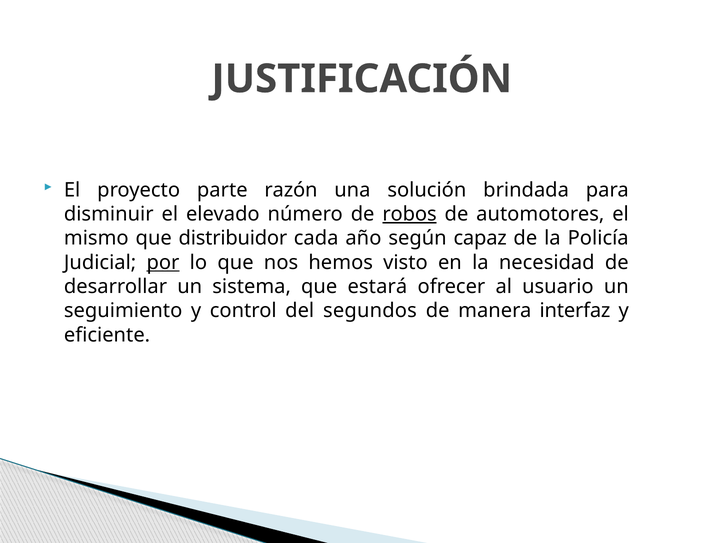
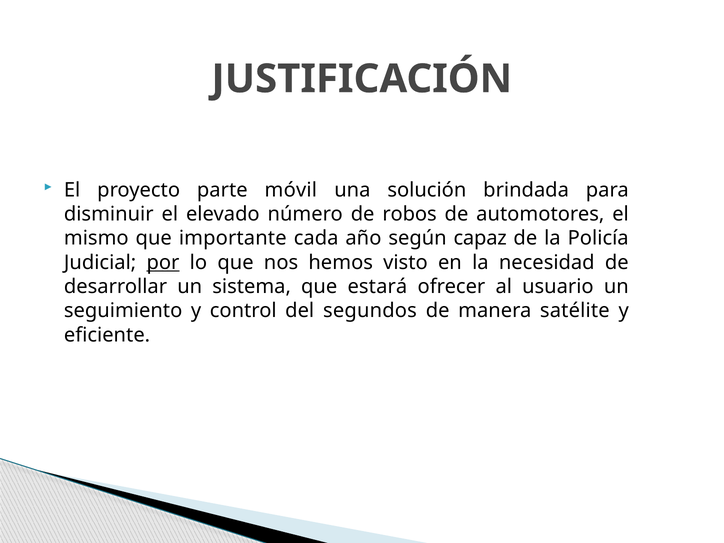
razón: razón -> móvil
robos underline: present -> none
distribuidor: distribuidor -> importante
interfaz: interfaz -> satélite
